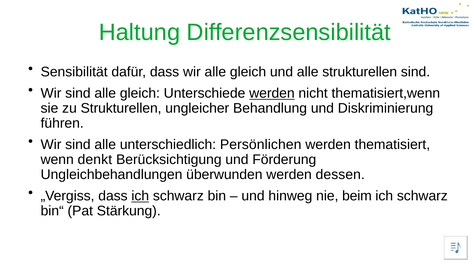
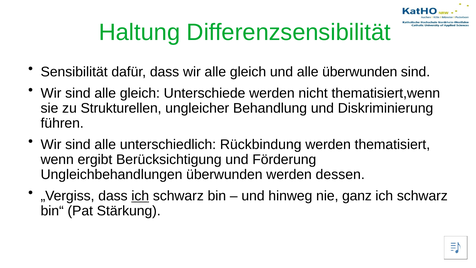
alle strukturellen: strukturellen -> überwunden
werden at (272, 93) underline: present -> none
Persönlichen: Persönlichen -> Rückbindung
denkt: denkt -> ergibt
beim: beim -> ganz
